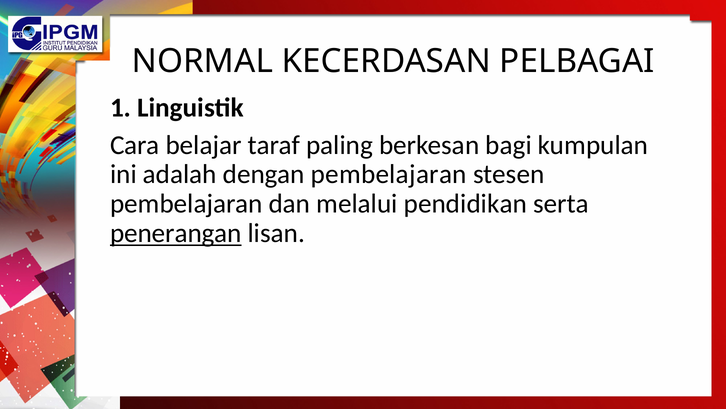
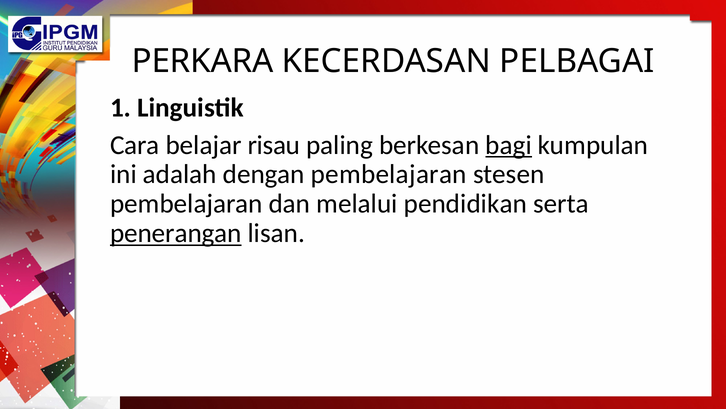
NORMAL: NORMAL -> PERKARA
taraf: taraf -> risau
bagi underline: none -> present
